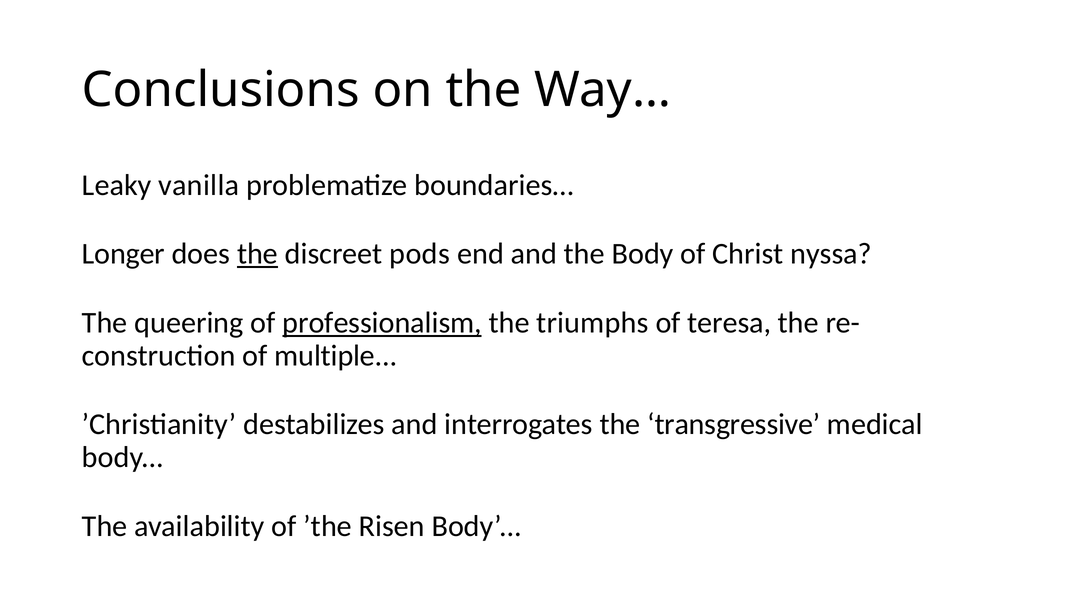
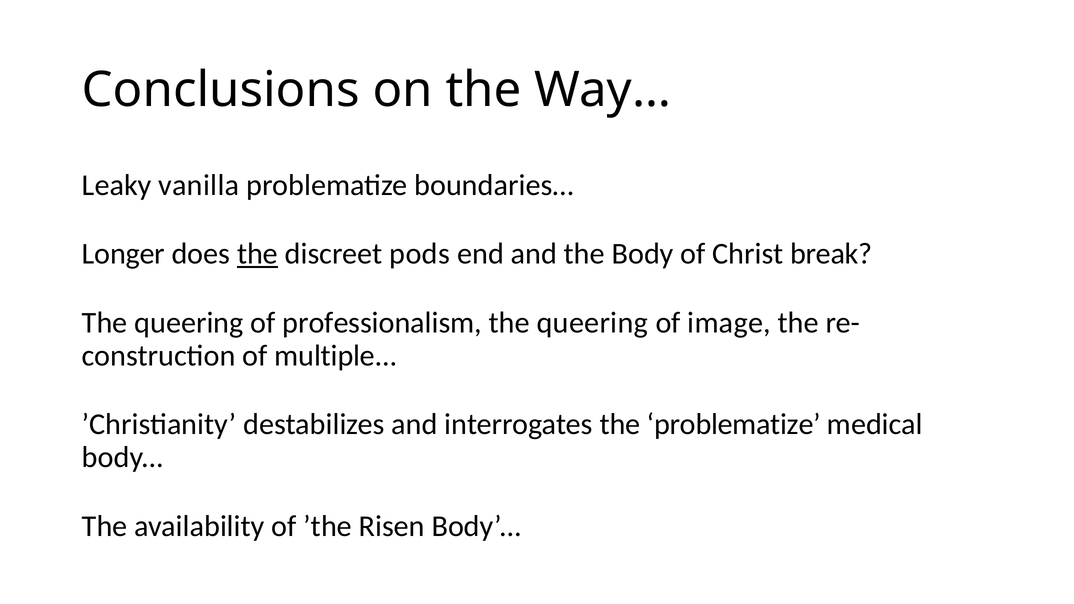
nyssa: nyssa -> break
professionalism underline: present -> none
triumphs at (592, 323): triumphs -> queering
teresa: teresa -> image
the transgressive: transgressive -> problematize
